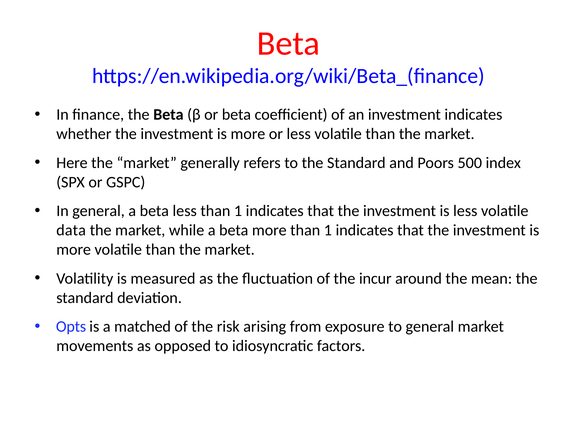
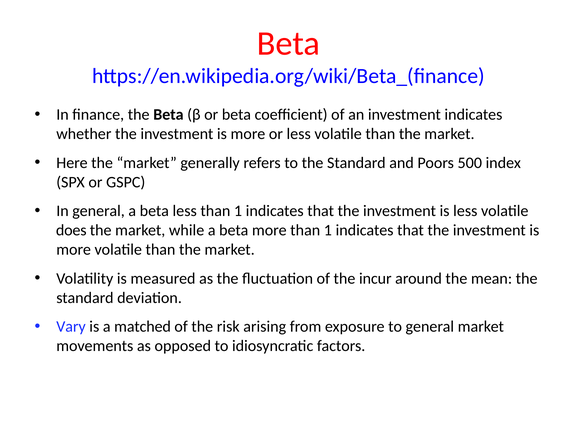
data: data -> does
Opts: Opts -> Vary
